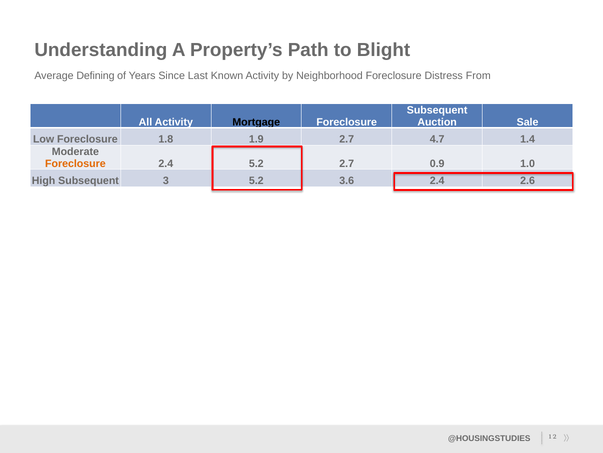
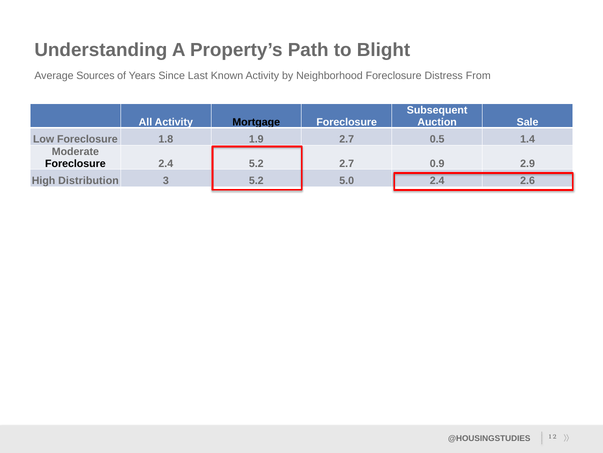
Defining: Defining -> Sources
4.7: 4.7 -> 0.5
Foreclosure at (75, 163) colour: orange -> black
1.0: 1.0 -> 2.9
High Subsequent: Subsequent -> Distribution
3.6: 3.6 -> 5.0
